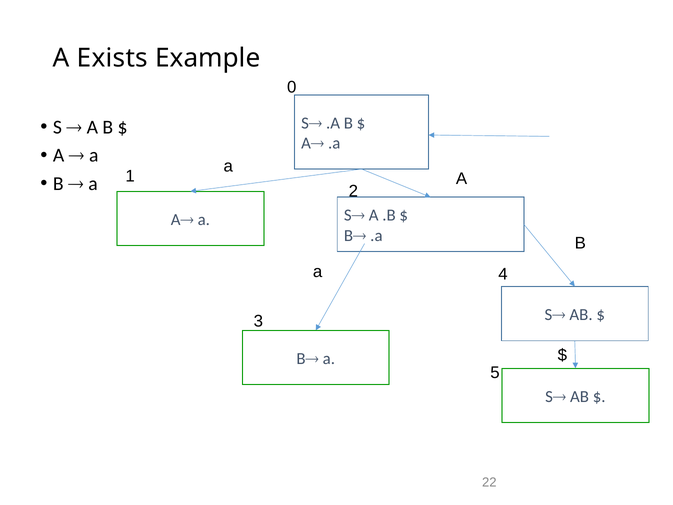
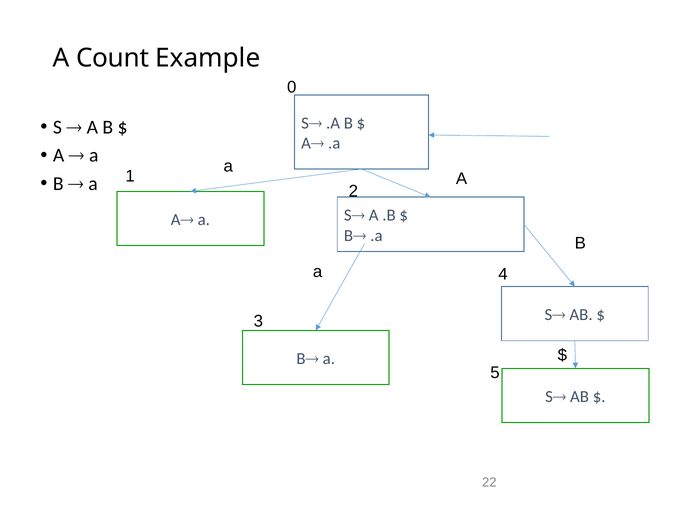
Exists: Exists -> Count
